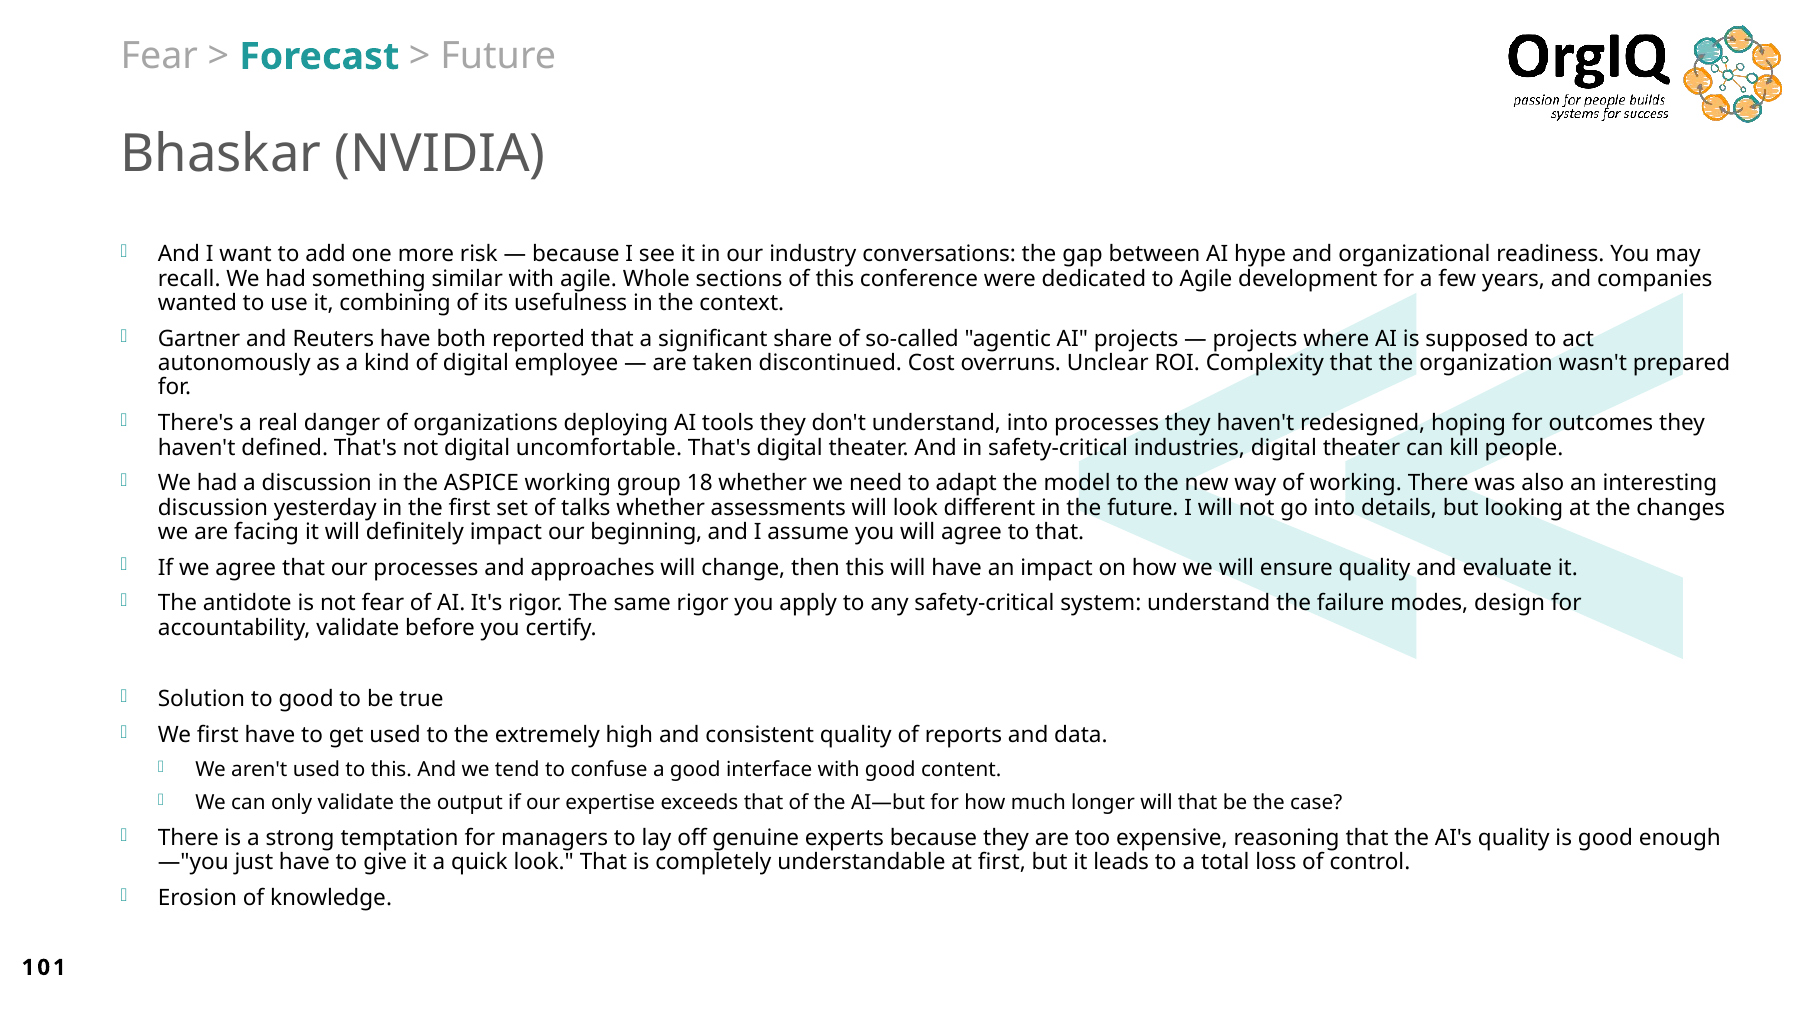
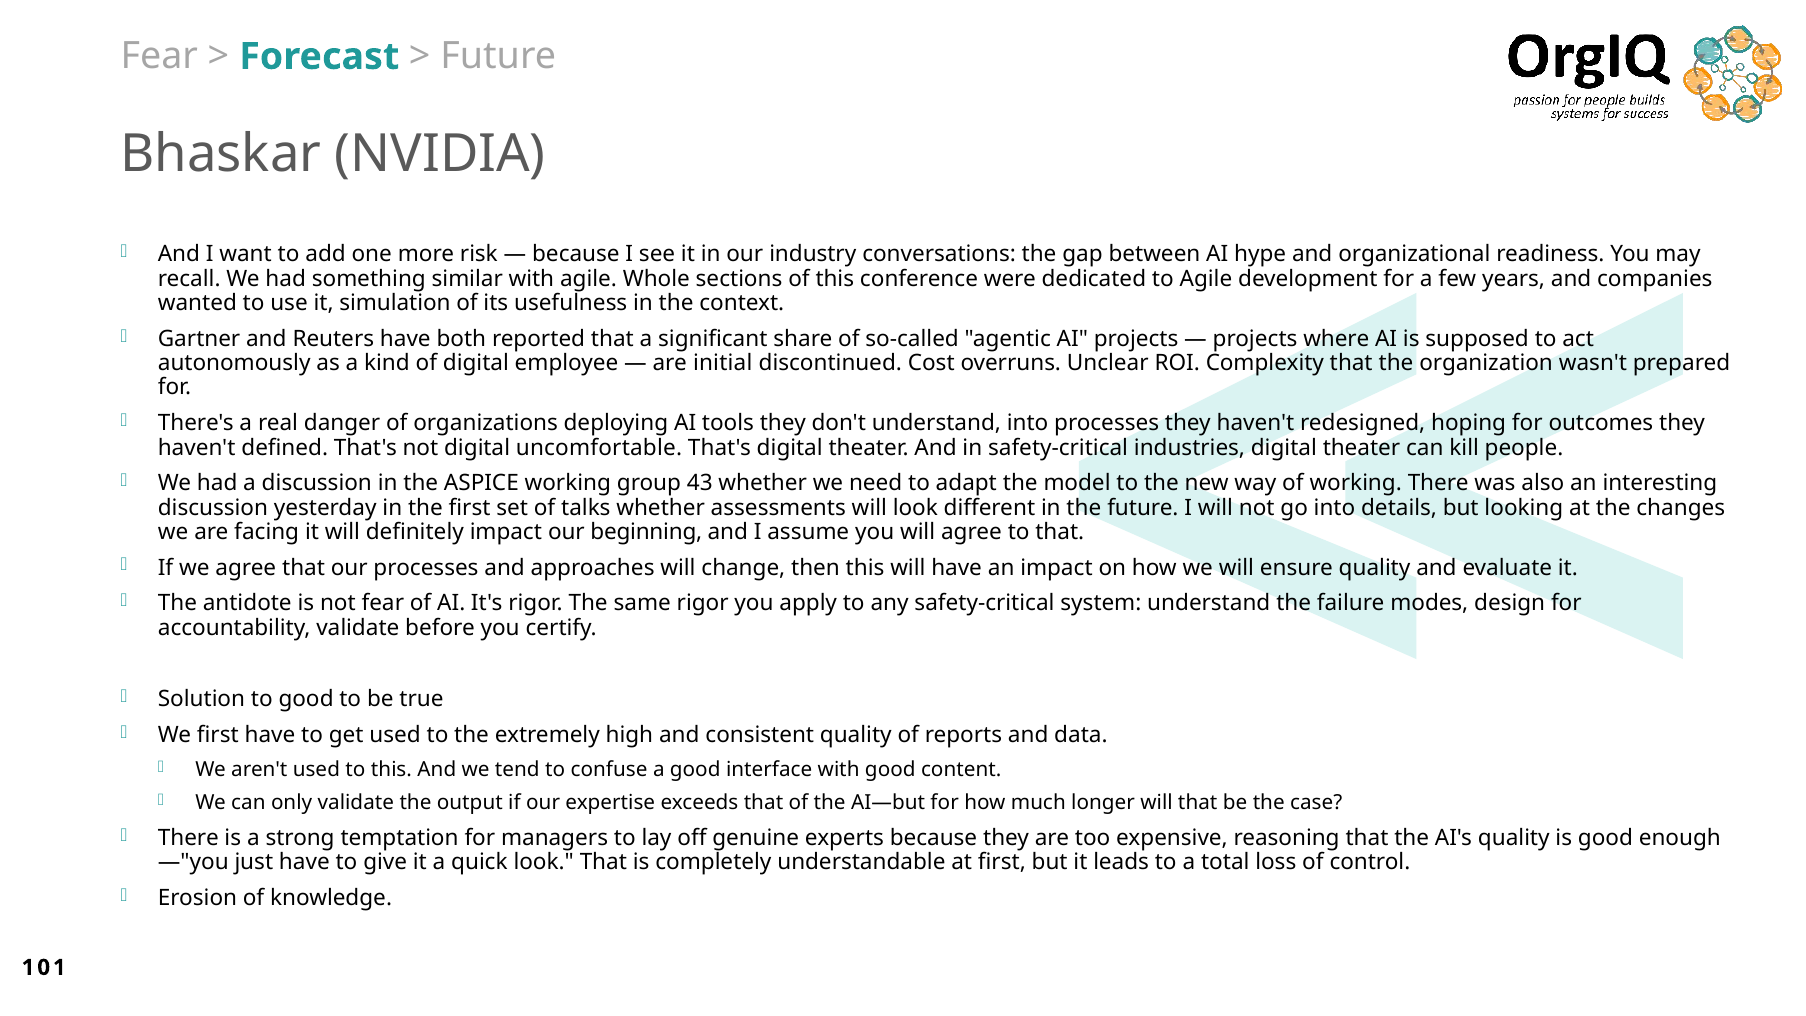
combining: combining -> simulation
taken: taken -> initial
18: 18 -> 43
